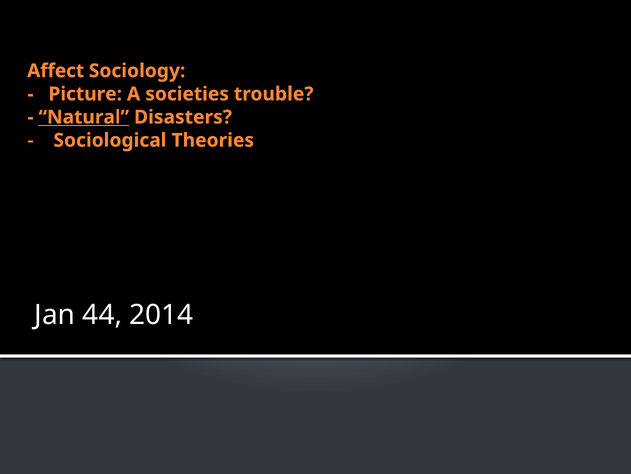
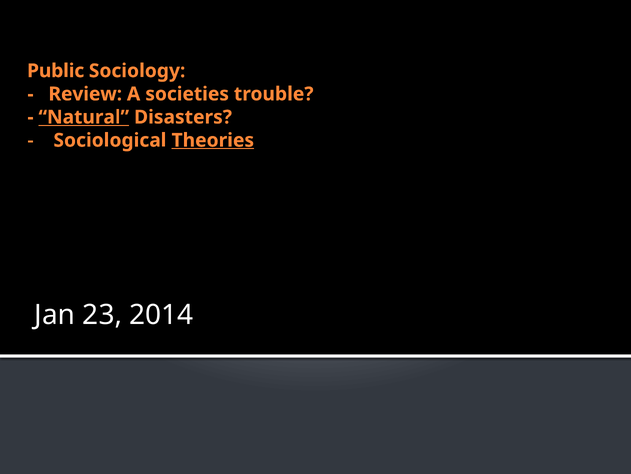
Affect: Affect -> Public
Picture: Picture -> Review
Theories underline: none -> present
44: 44 -> 23
